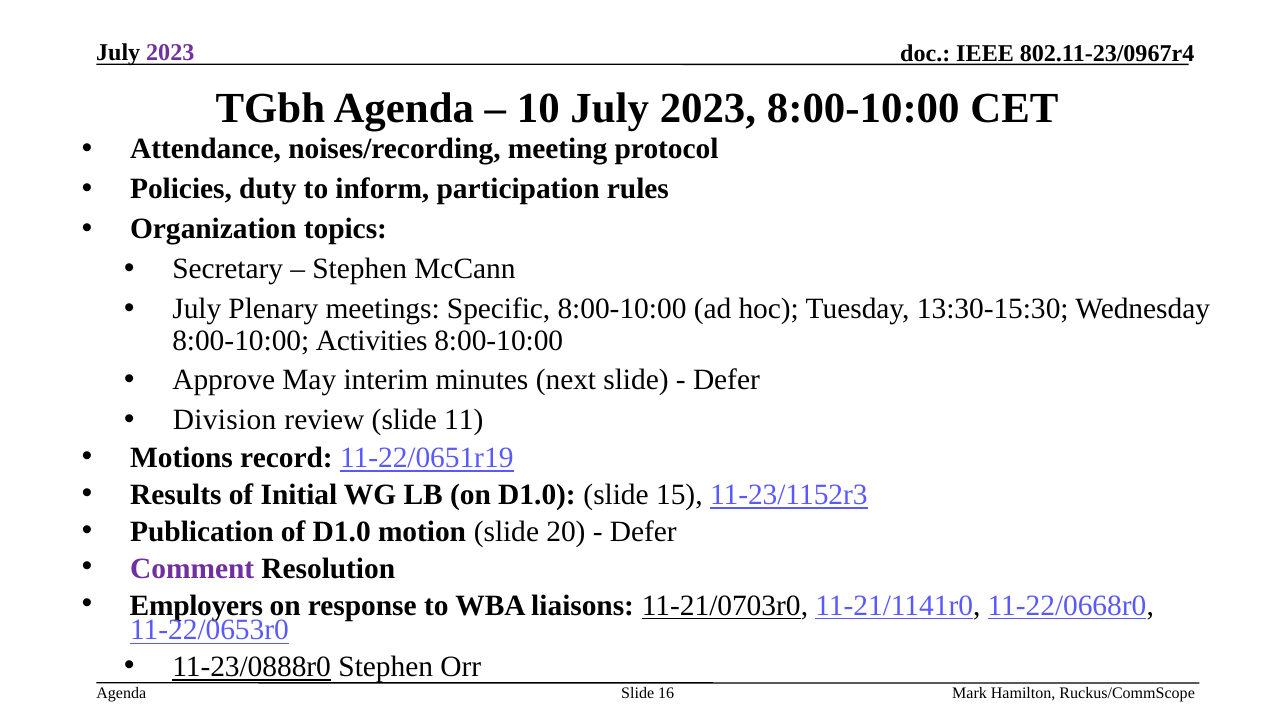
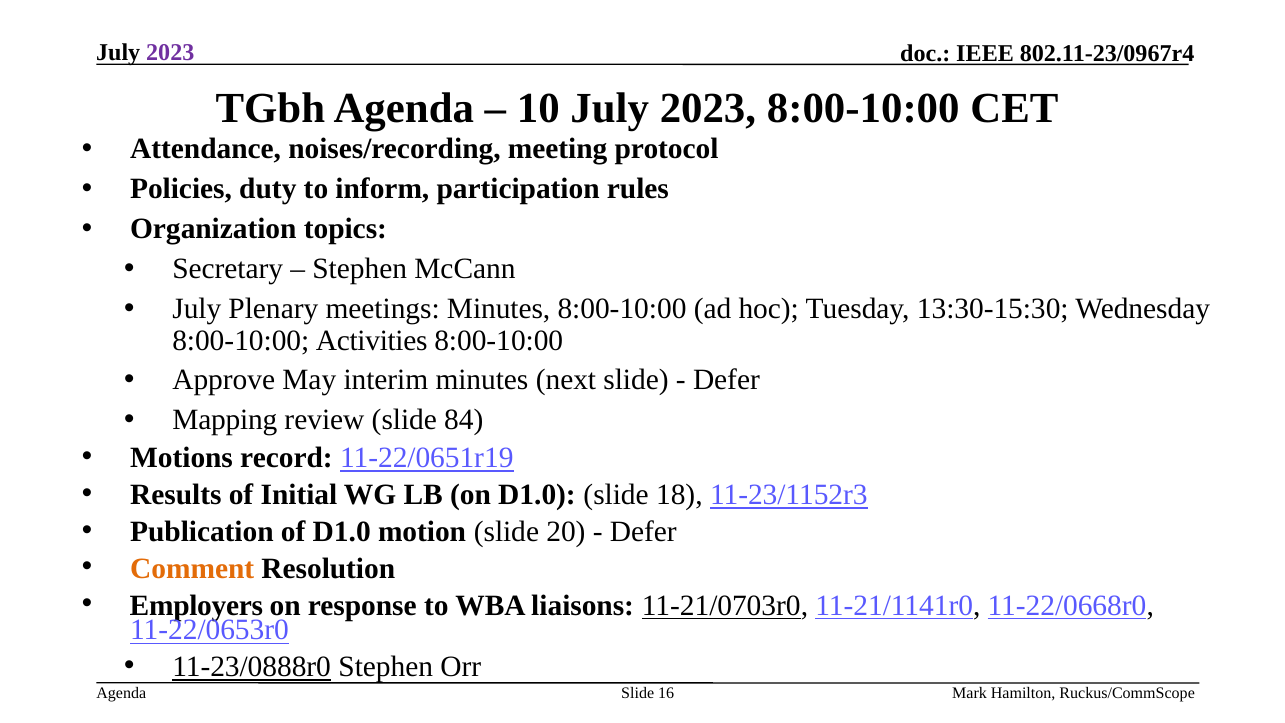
meetings Specific: Specific -> Minutes
Division: Division -> Mapping
11: 11 -> 84
15: 15 -> 18
Comment colour: purple -> orange
